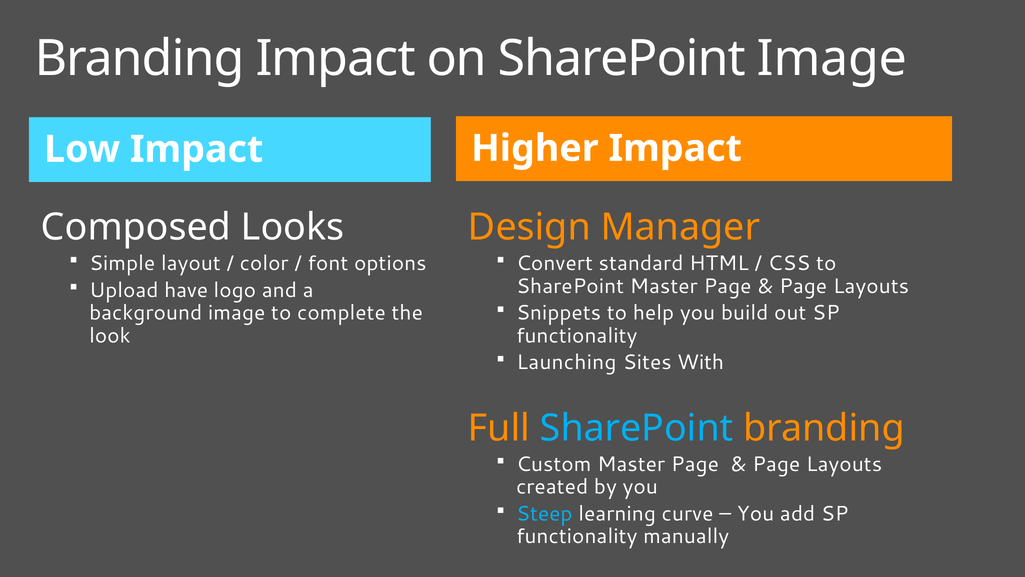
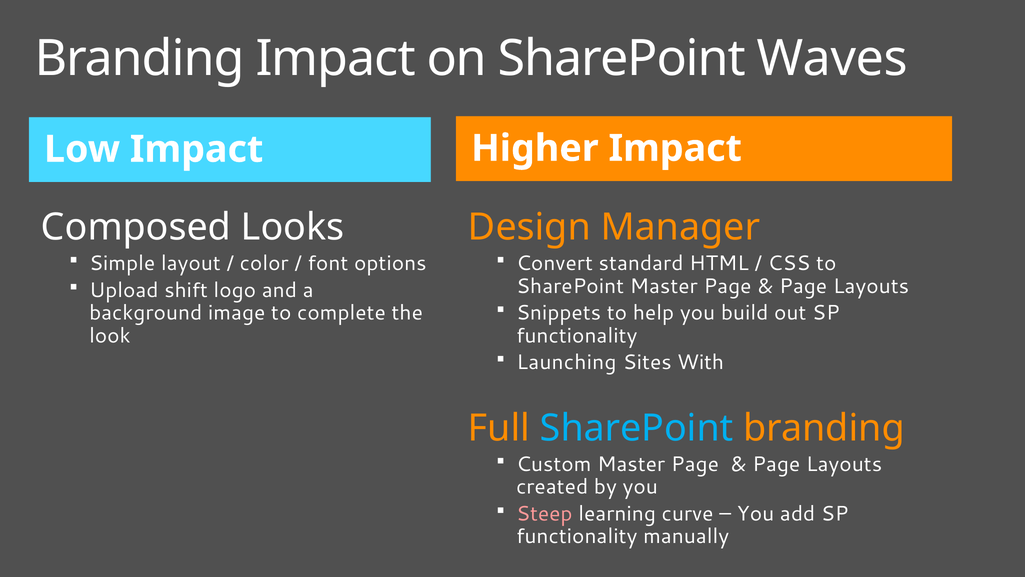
SharePoint Image: Image -> Waves
have: have -> shift
Steep colour: light blue -> pink
